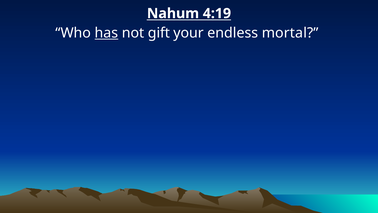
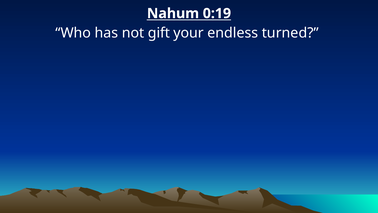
4:19: 4:19 -> 0:19
has underline: present -> none
mortal: mortal -> turned
